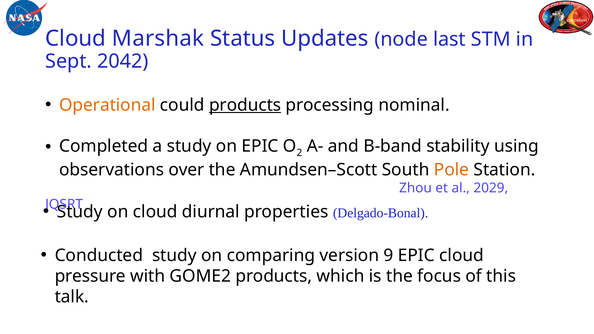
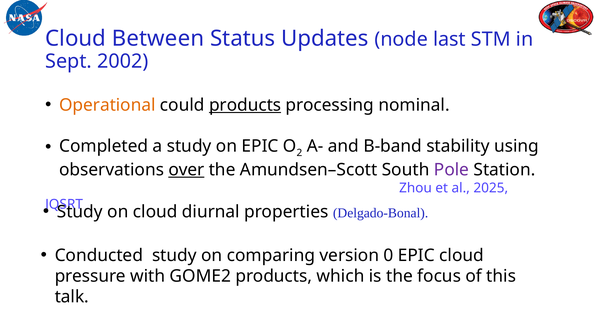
Marshak: Marshak -> Between
2042: 2042 -> 2002
over underline: none -> present
Pole colour: orange -> purple
2029: 2029 -> 2025
9: 9 -> 0
